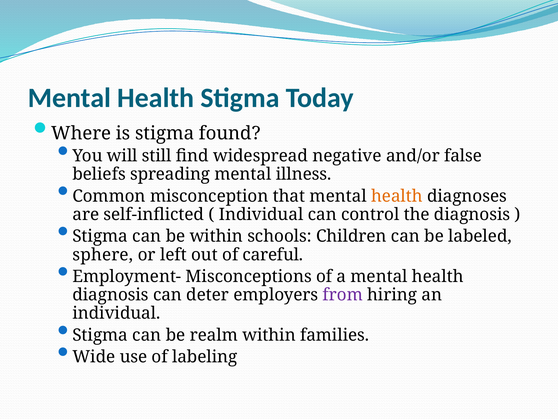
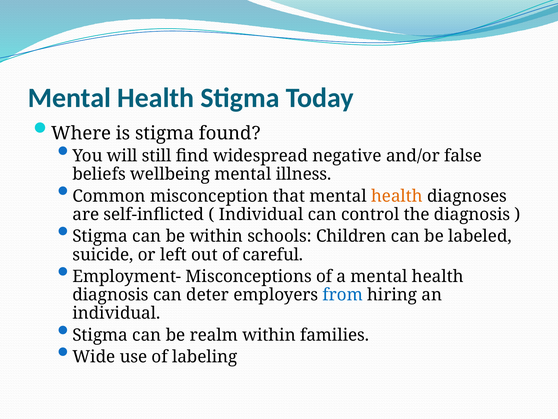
spreading: spreading -> wellbeing
sphere: sphere -> suicide
from colour: purple -> blue
